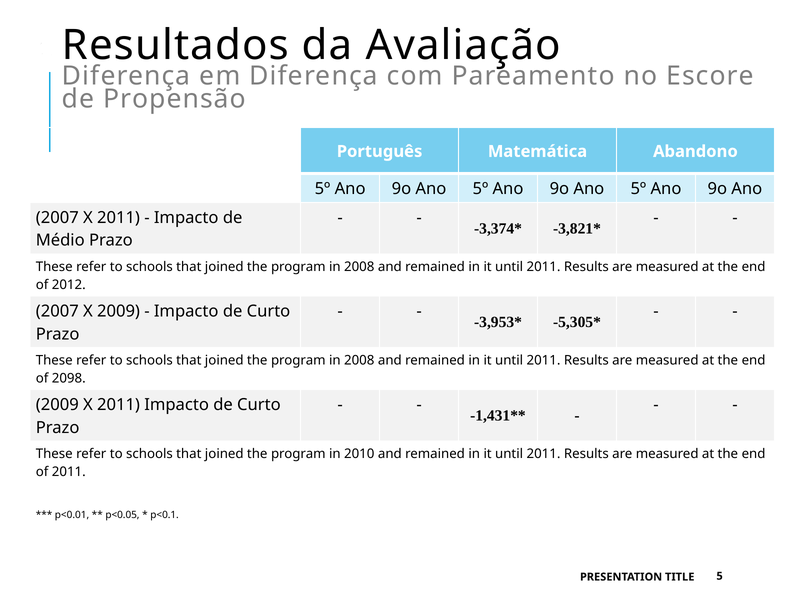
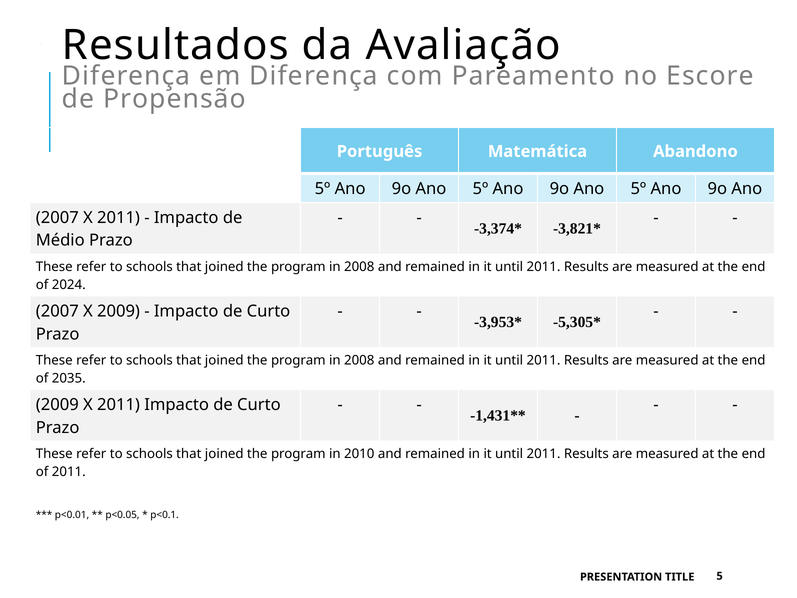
2012: 2012 -> 2024
2098: 2098 -> 2035
